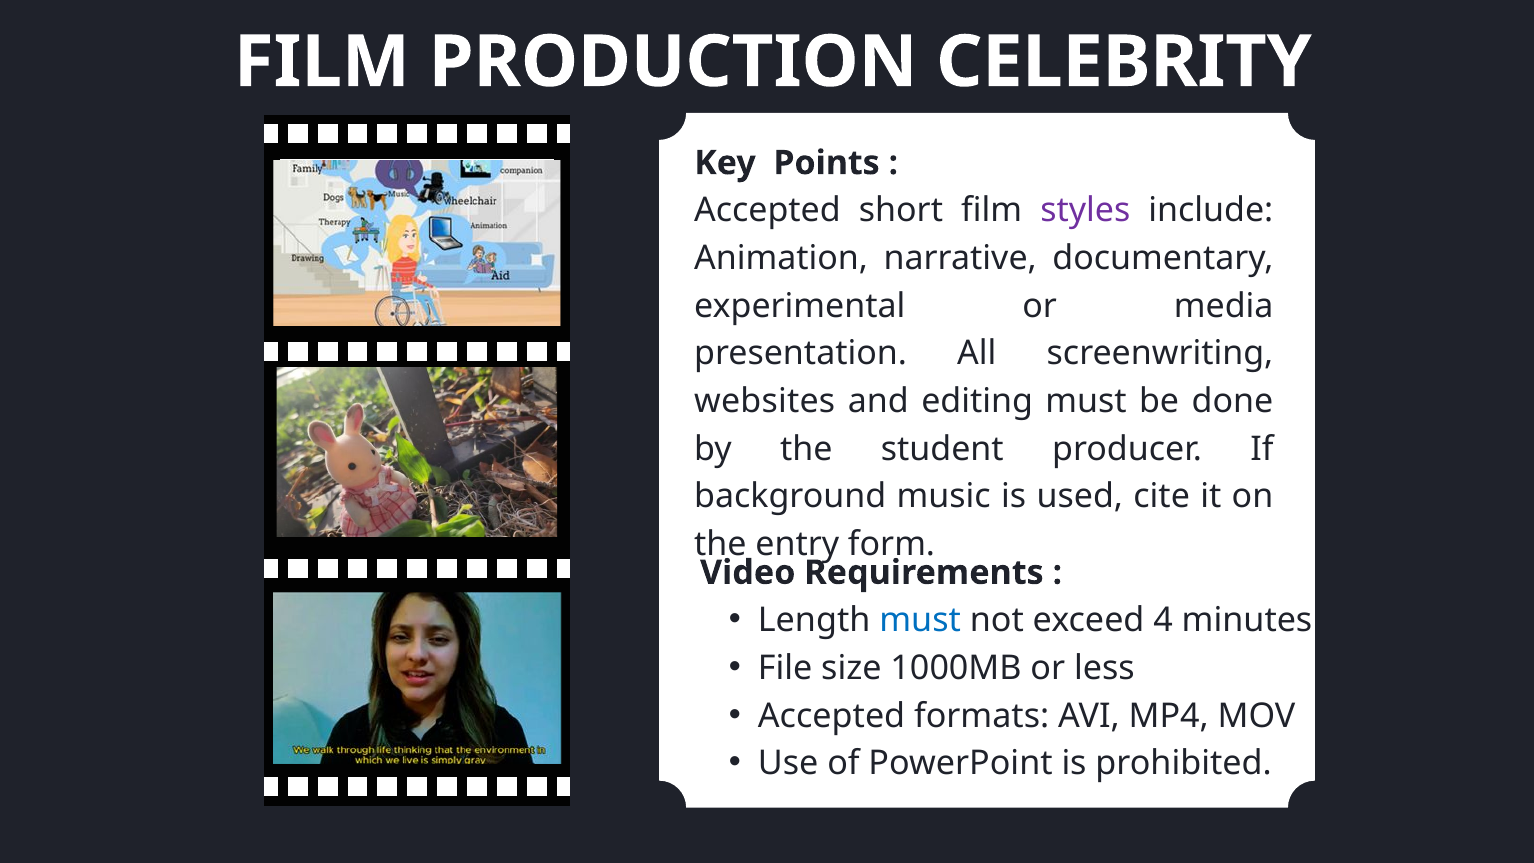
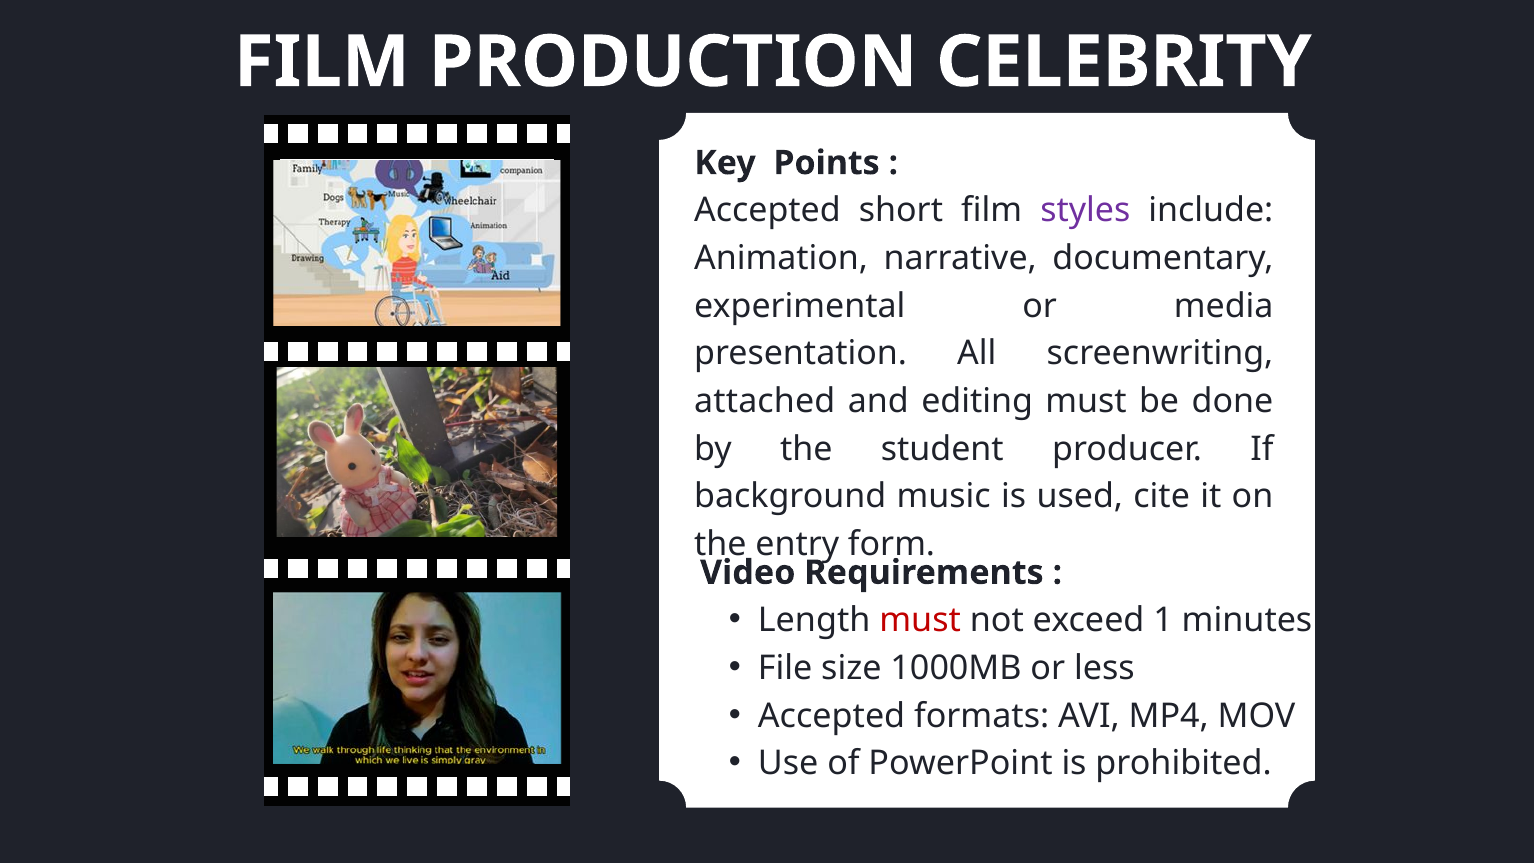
websites: websites -> attached
must at (920, 620) colour: blue -> red
4: 4 -> 1
